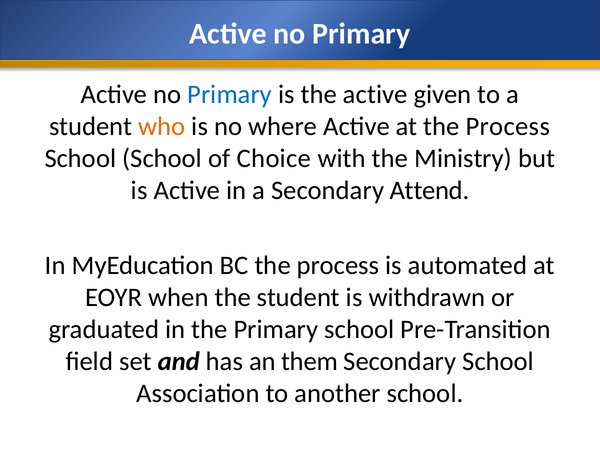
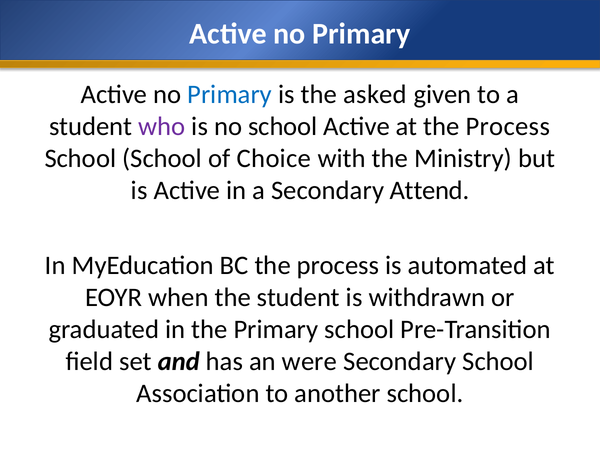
the active: active -> asked
who colour: orange -> purple
no where: where -> school
them: them -> were
